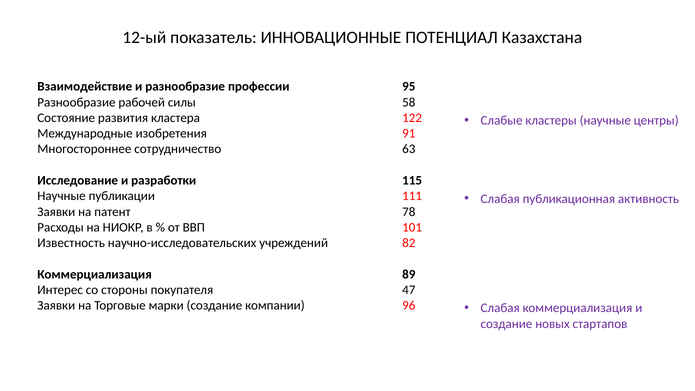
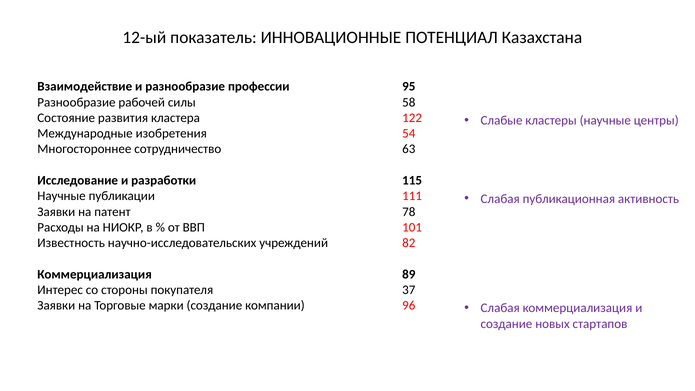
91: 91 -> 54
47: 47 -> 37
